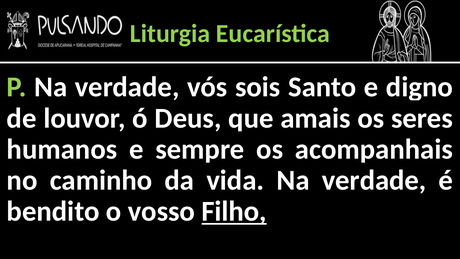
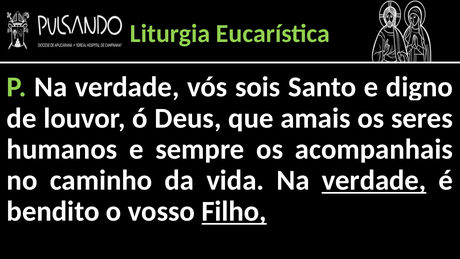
verdade at (374, 180) underline: none -> present
